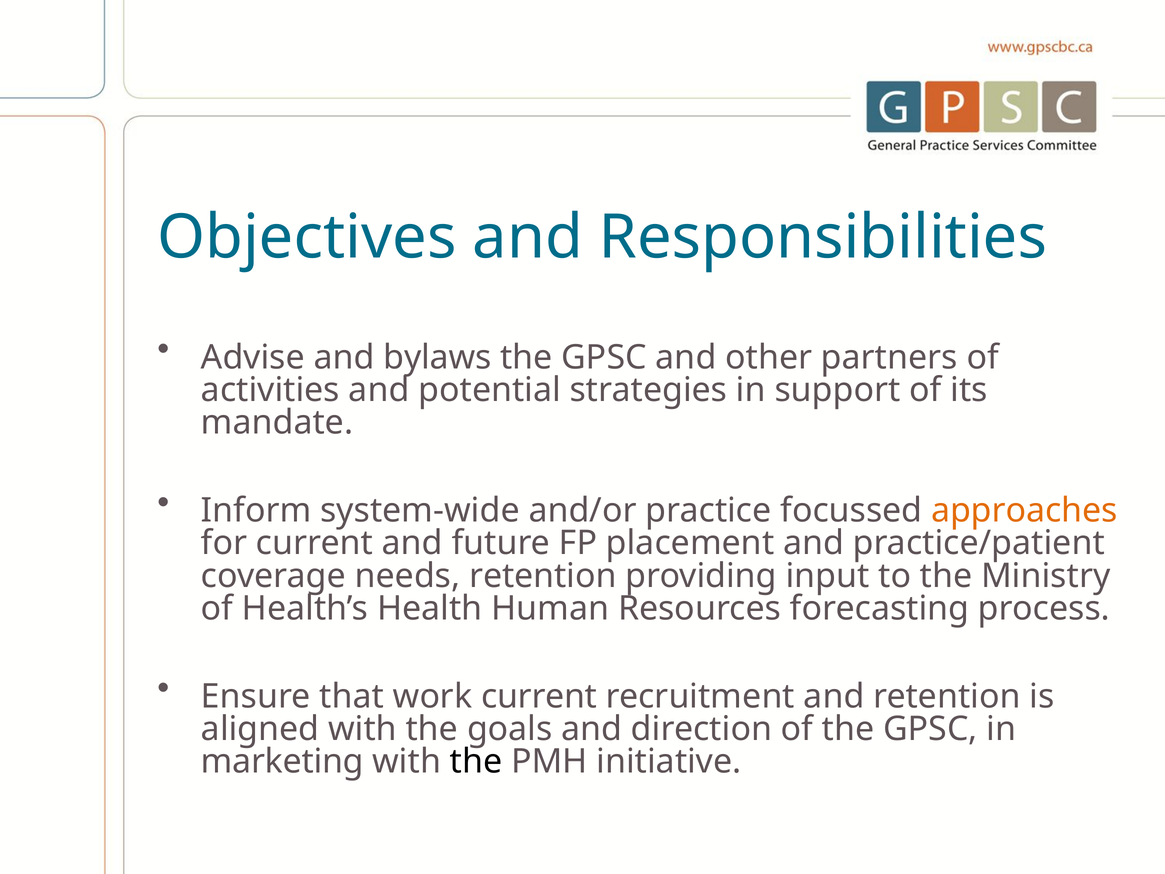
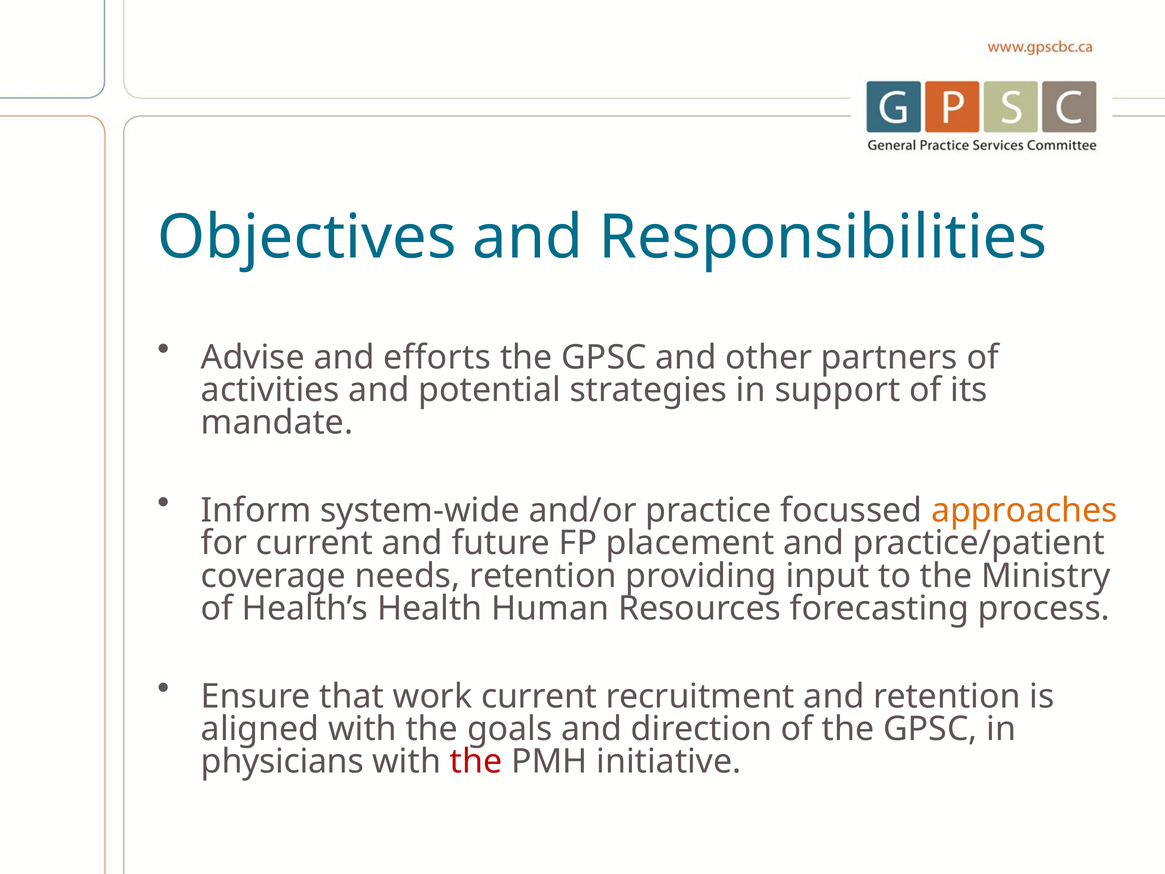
bylaws: bylaws -> efforts
marketing: marketing -> physicians
the at (476, 761) colour: black -> red
